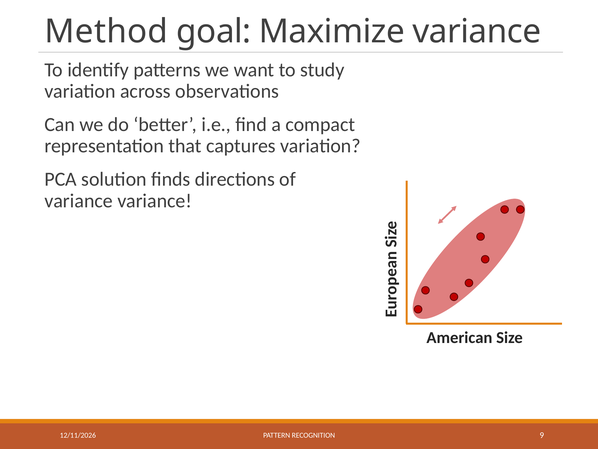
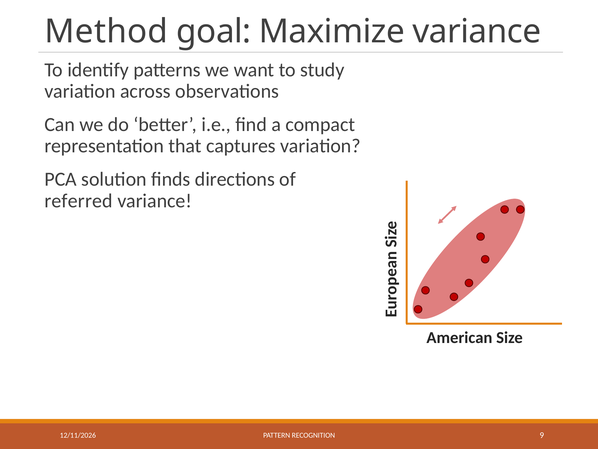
variance at (79, 201): variance -> referred
